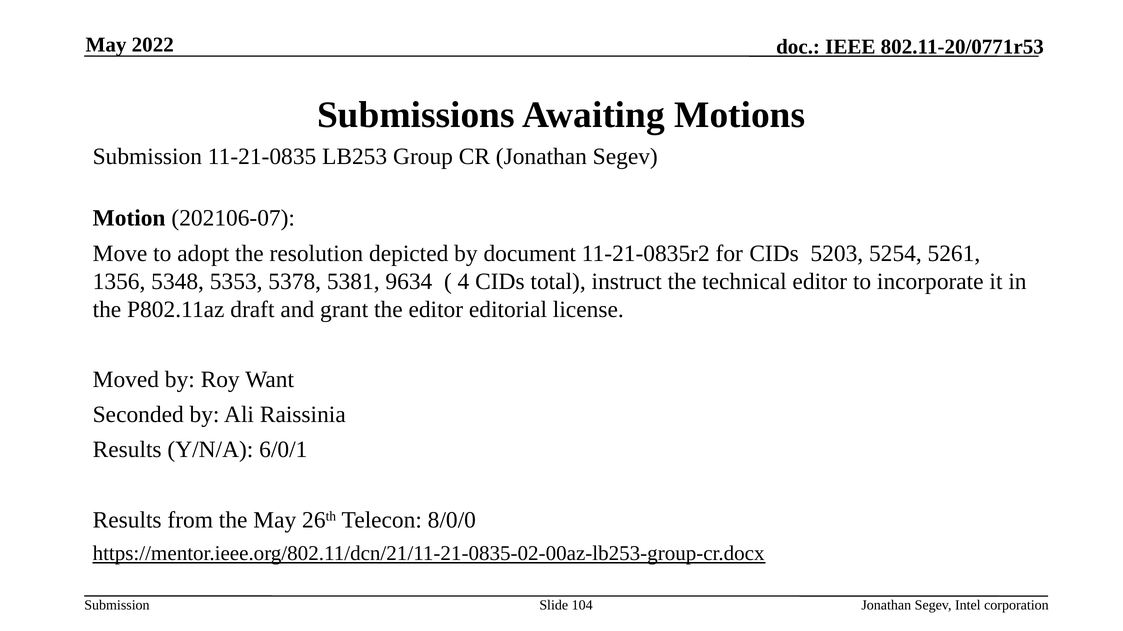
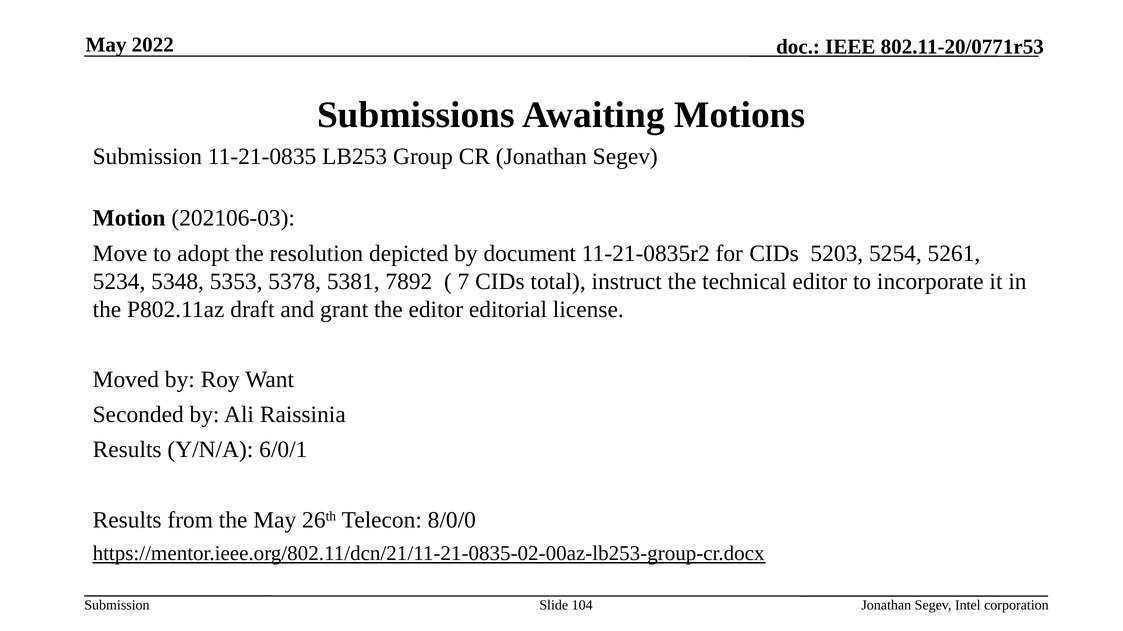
202106-07: 202106-07 -> 202106-03
1356: 1356 -> 5234
9634: 9634 -> 7892
4: 4 -> 7
